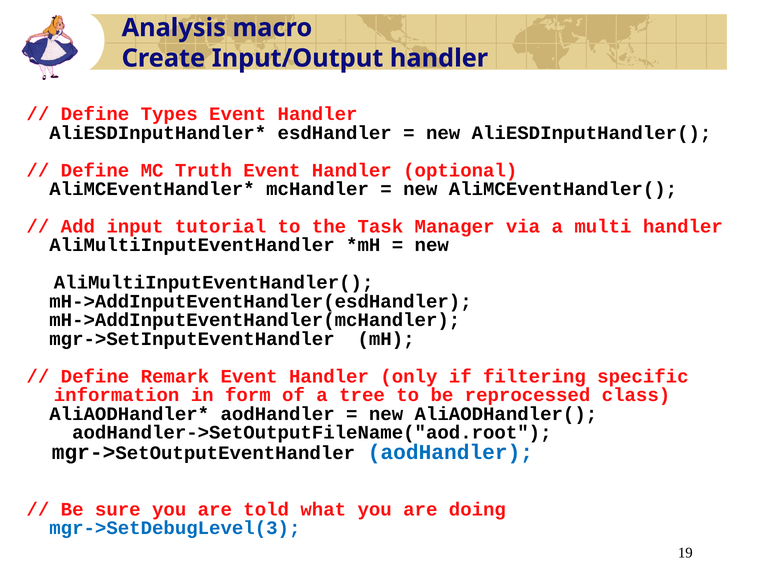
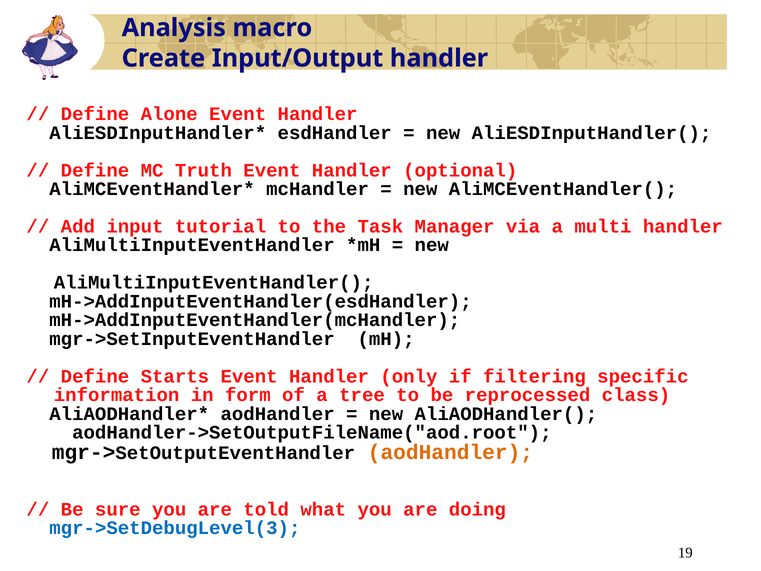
Types: Types -> Alone
Remark: Remark -> Starts
aodHandler at (450, 452) colour: blue -> orange
